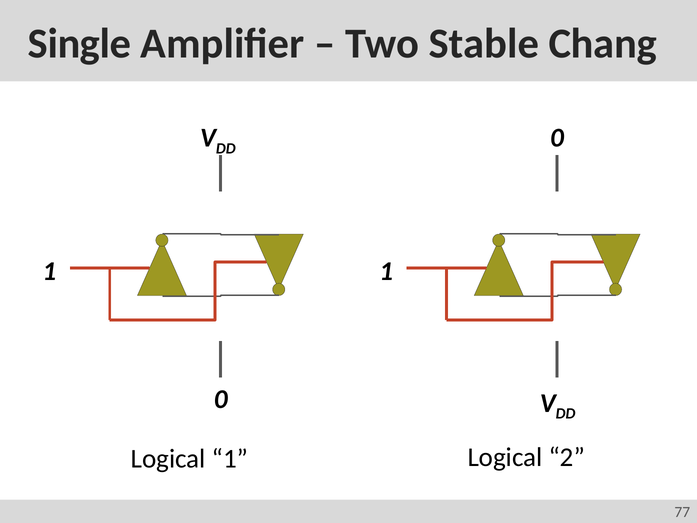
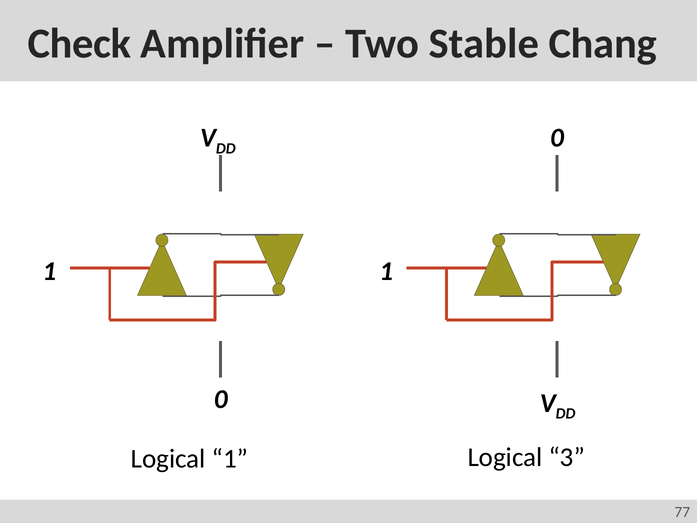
Single: Single -> Check
2: 2 -> 3
